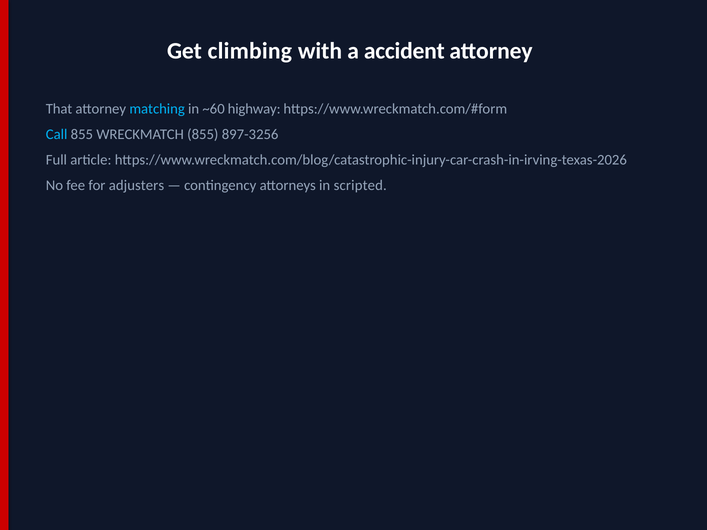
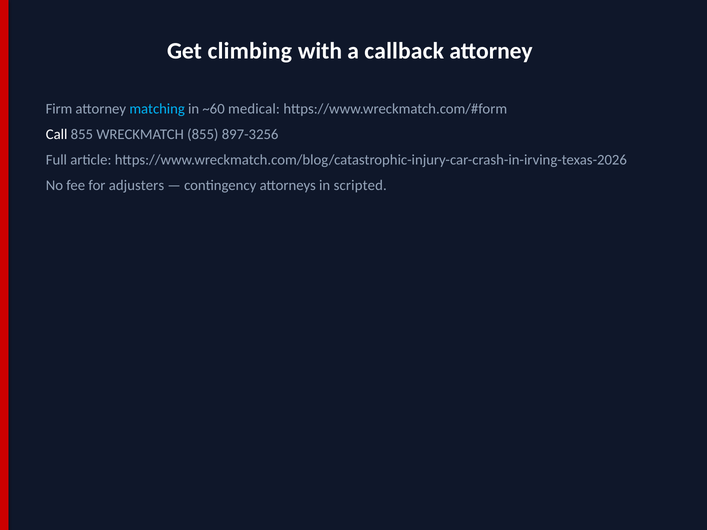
accident: accident -> callback
That: That -> Firm
highway: highway -> medical
Call colour: light blue -> white
